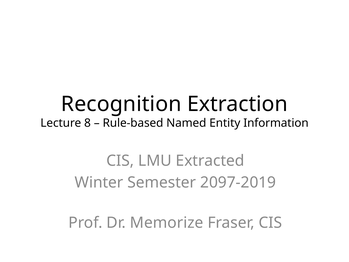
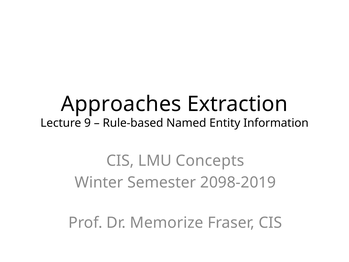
Recognition: Recognition -> Approaches
8: 8 -> 9
Extracted: Extracted -> Concepts
2097-2019: 2097-2019 -> 2098-2019
